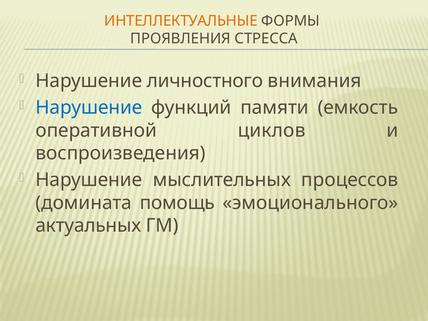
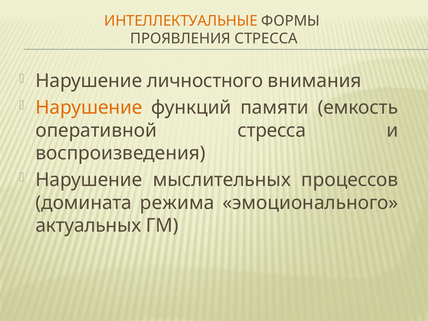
Нарушение at (89, 108) colour: blue -> orange
оперативной циклов: циклов -> стресса
помощь: помощь -> режима
